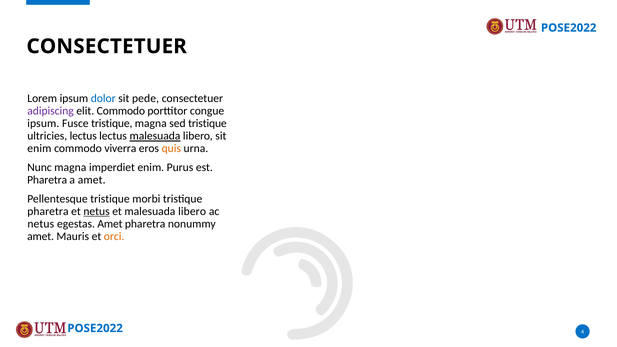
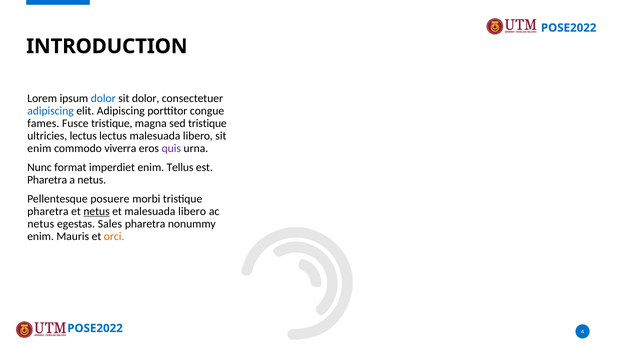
CONSECTETUER at (107, 46): CONSECTETUER -> INTRODUCTION
sit pede: pede -> dolor
adipiscing at (51, 111) colour: purple -> blue
elit Commodo: Commodo -> Adipiscing
ipsum at (43, 124): ipsum -> fames
malesuada at (155, 136) underline: present -> none
quis colour: orange -> purple
Nunc magna: magna -> format
Purus: Purus -> Tellus
a amet: amet -> netus
Pellentesque tristique: tristique -> posuere
egestas Amet: Amet -> Sales
amet at (41, 236): amet -> enim
